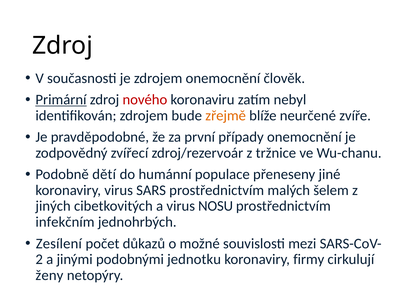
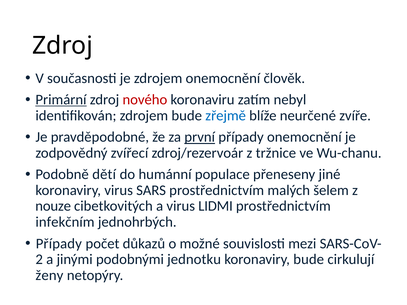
zřejmě colour: orange -> blue
první underline: none -> present
jiných: jiných -> nouze
NOSU: NOSU -> LIDMI
Zesílení at (59, 244): Zesílení -> Případy
koronaviry firmy: firmy -> bude
